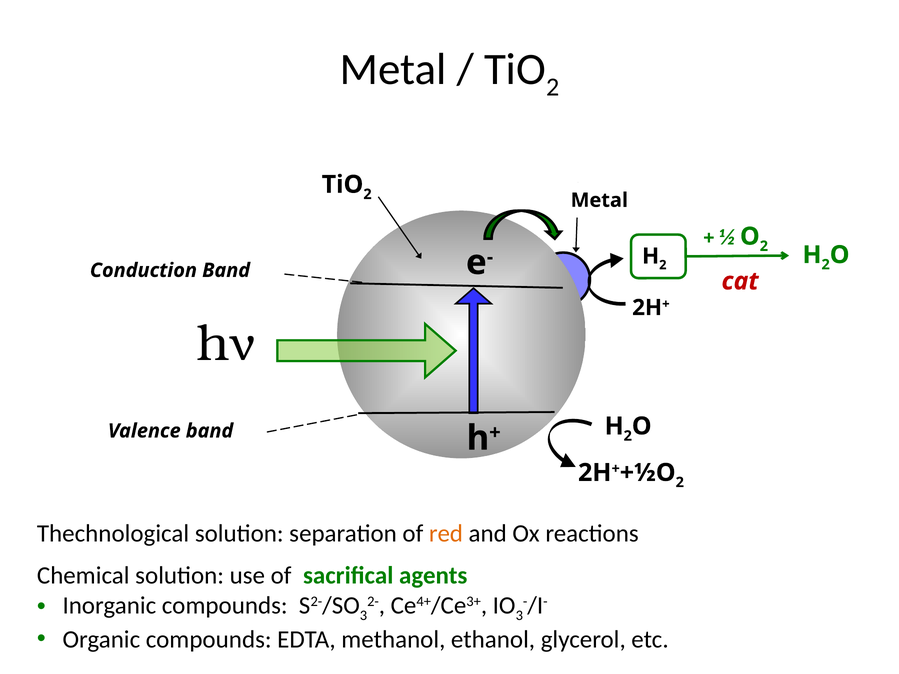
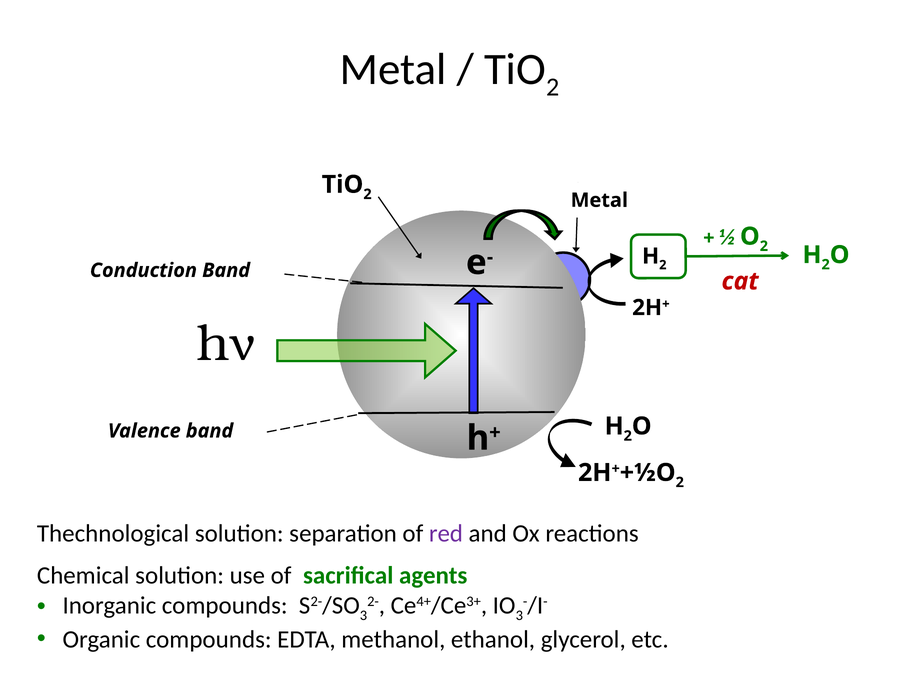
red colour: orange -> purple
